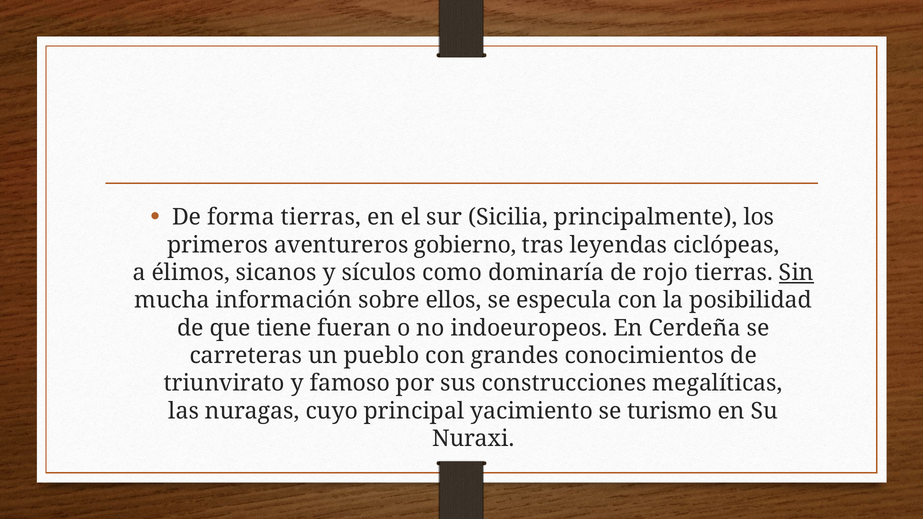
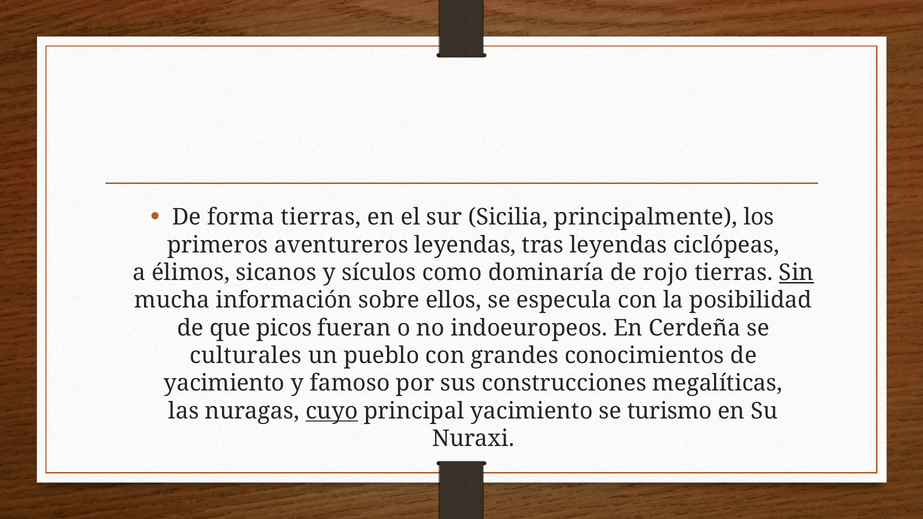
aventureros gobierno: gobierno -> leyendas
tiene: tiene -> picos
carreteras: carreteras -> culturales
triunvirato at (224, 383): triunvirato -> yacimiento
cuyo underline: none -> present
